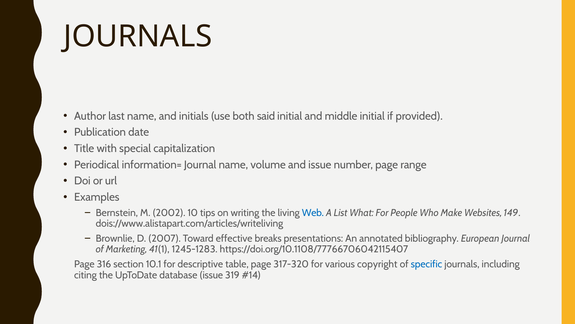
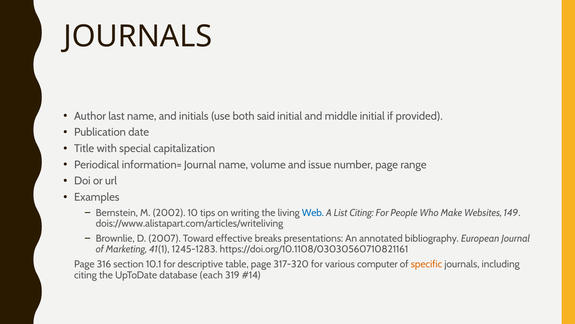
List What: What -> Citing
https://doi.org/10.1108/77766706042115407: https://doi.org/10.1108/77766706042115407 -> https://doi.org/10.1108/03030560710821161
copyright: copyright -> computer
specific colour: blue -> orange
database issue: issue -> each
